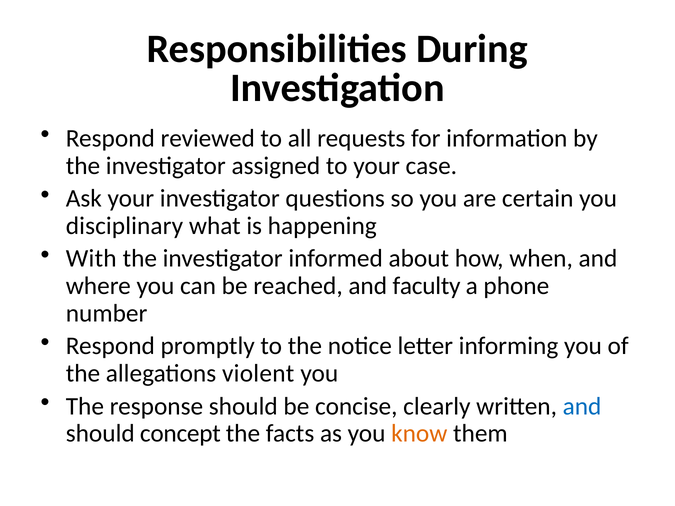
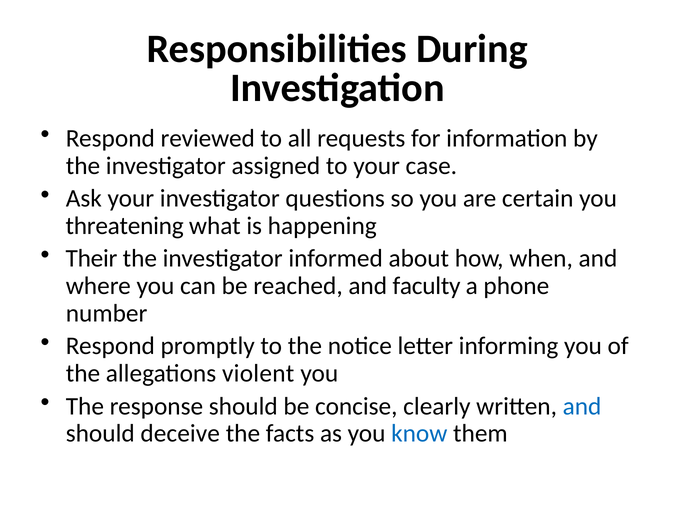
disciplinary: disciplinary -> threatening
With: With -> Their
concept: concept -> deceive
know colour: orange -> blue
